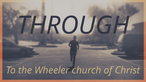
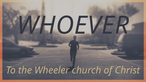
THROUGH: THROUGH -> WHOEVER
